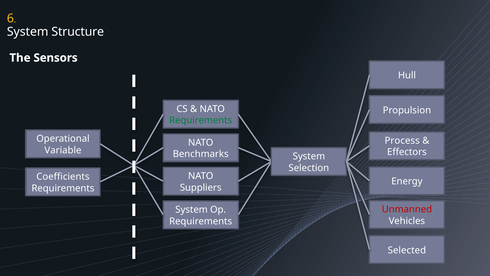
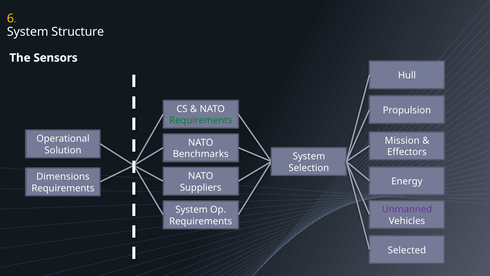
Process: Process -> Mission
Variable: Variable -> Solution
Coefficients: Coefficients -> Dimensions
Unmanned colour: red -> purple
